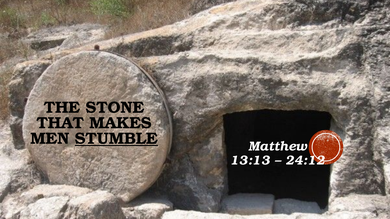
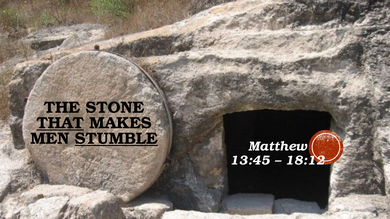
THAT underline: none -> present
13:13: 13:13 -> 13:45
24:12: 24:12 -> 18:12
